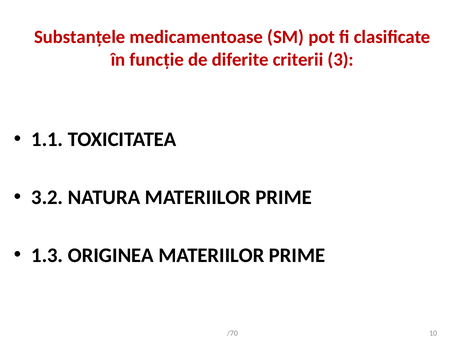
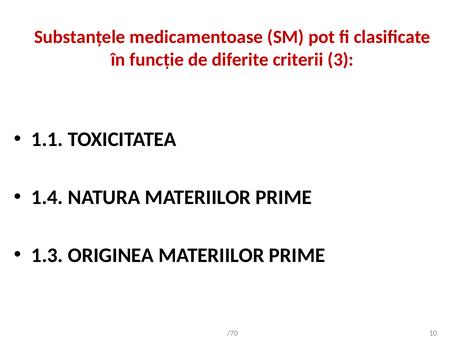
3.2: 3.2 -> 1.4
